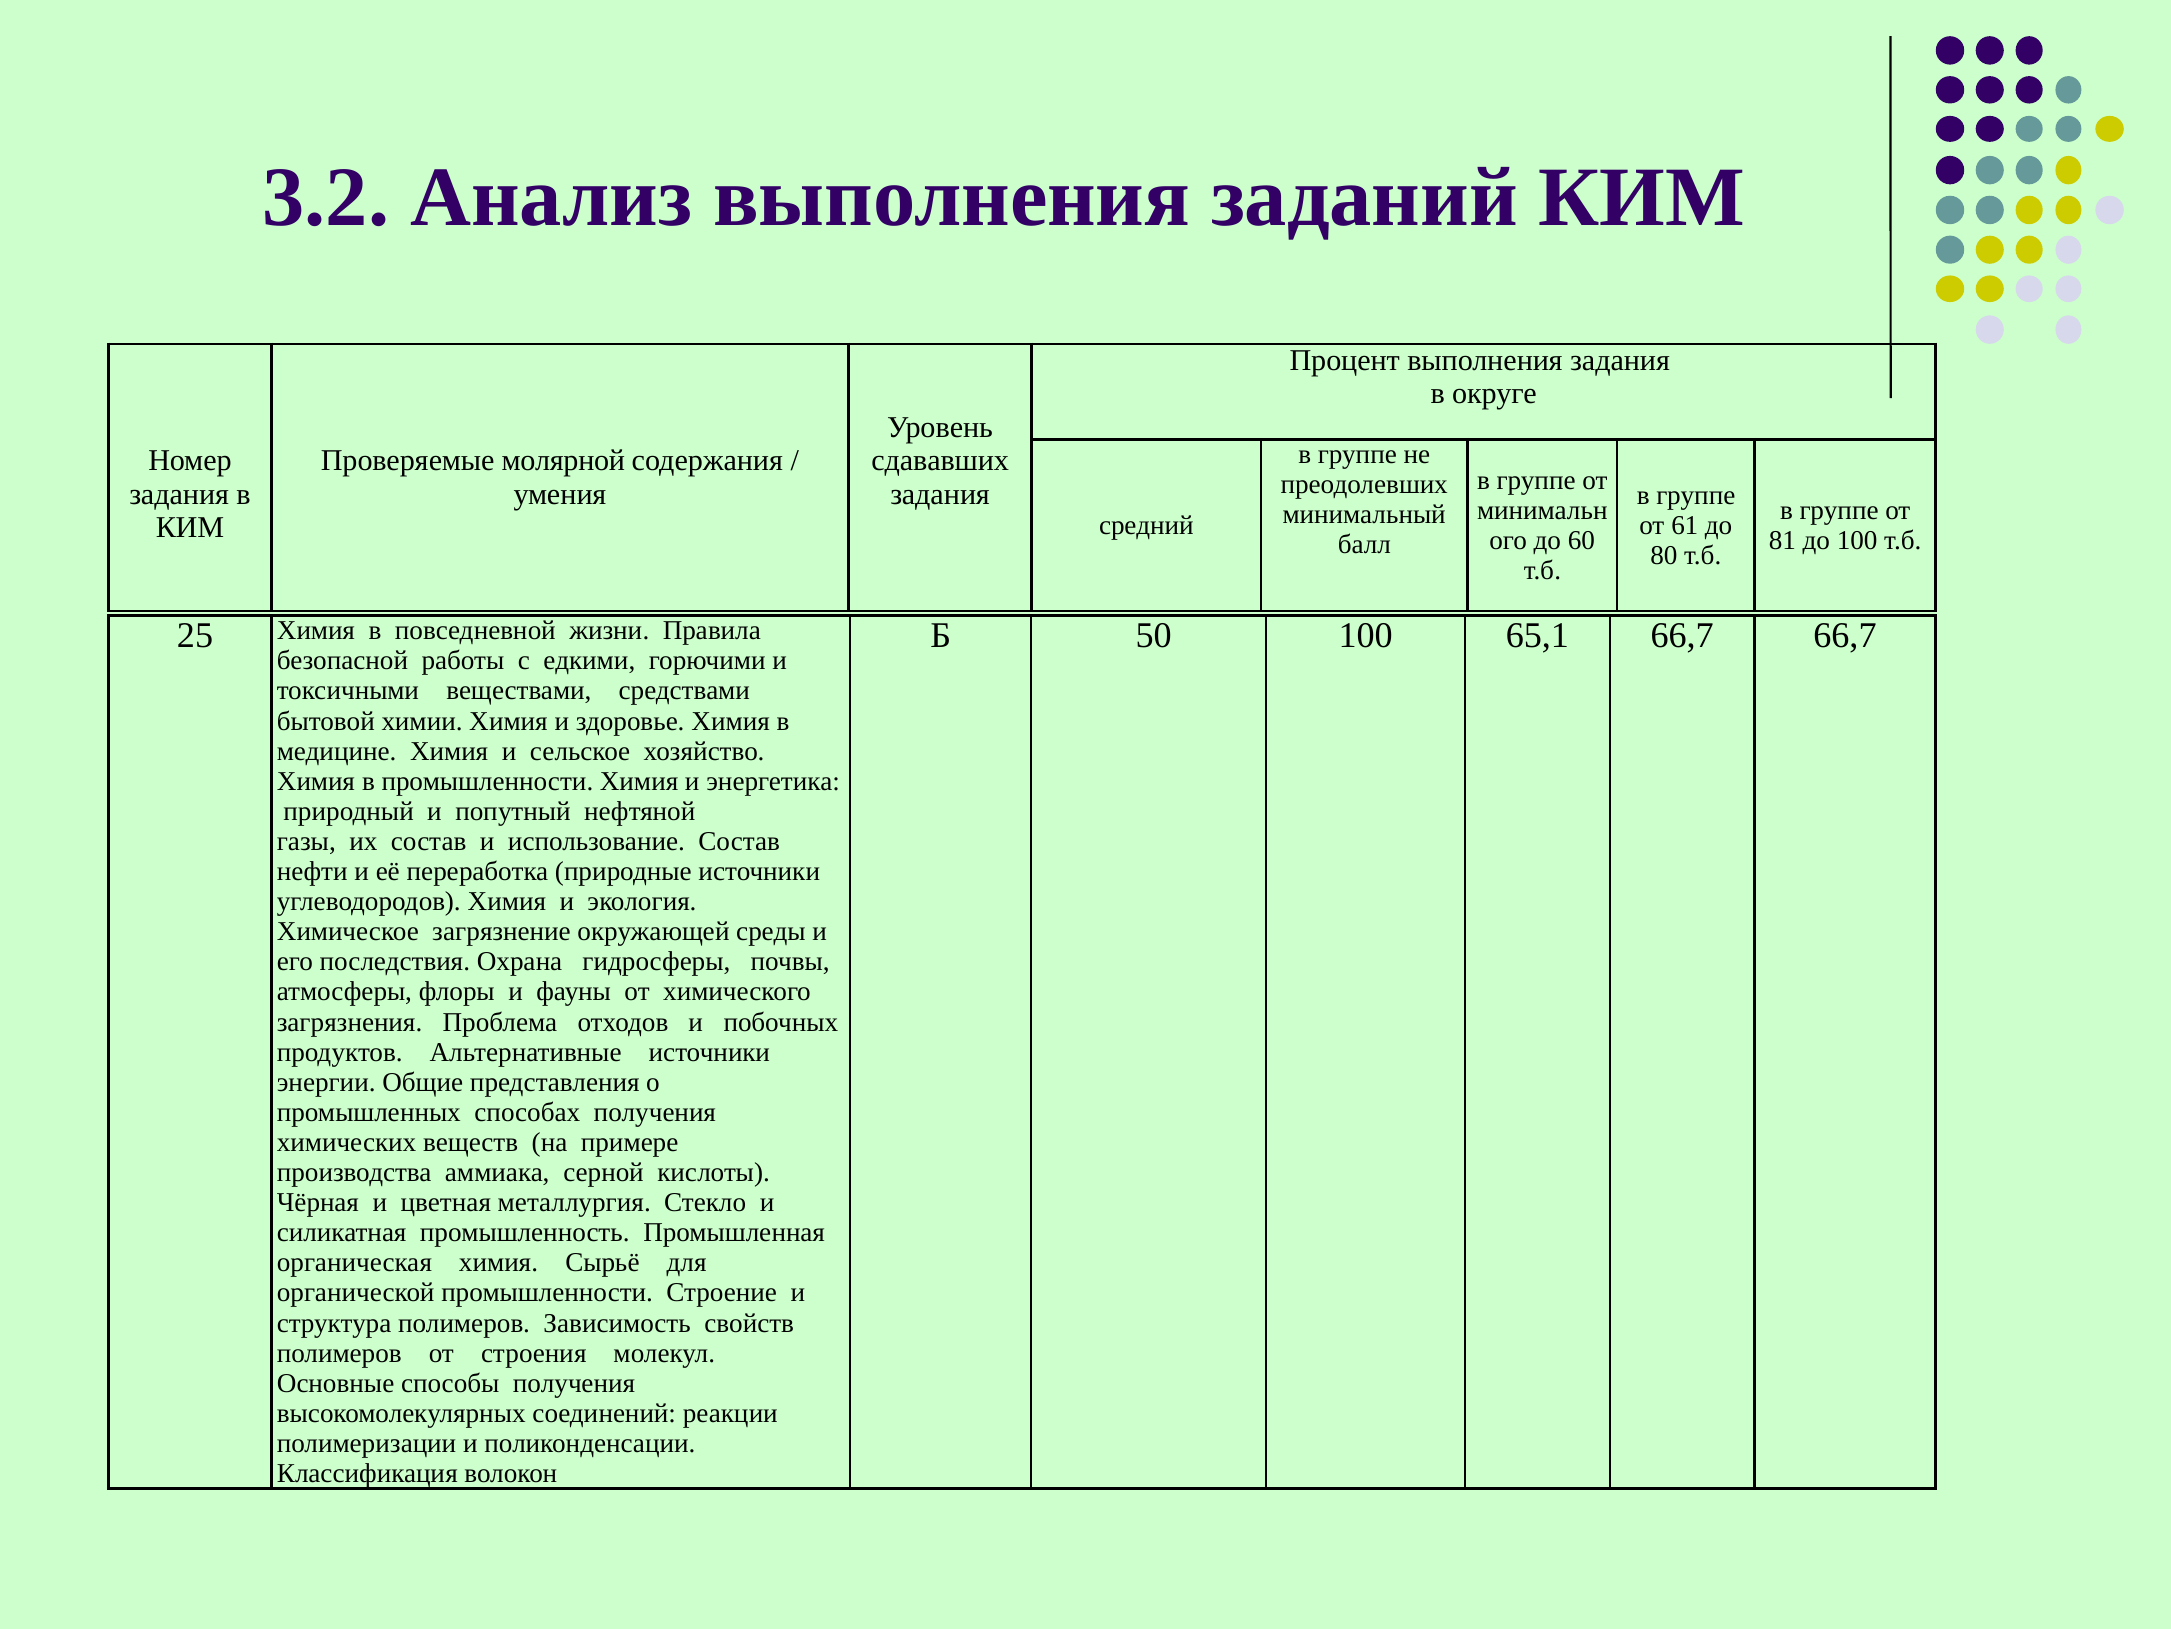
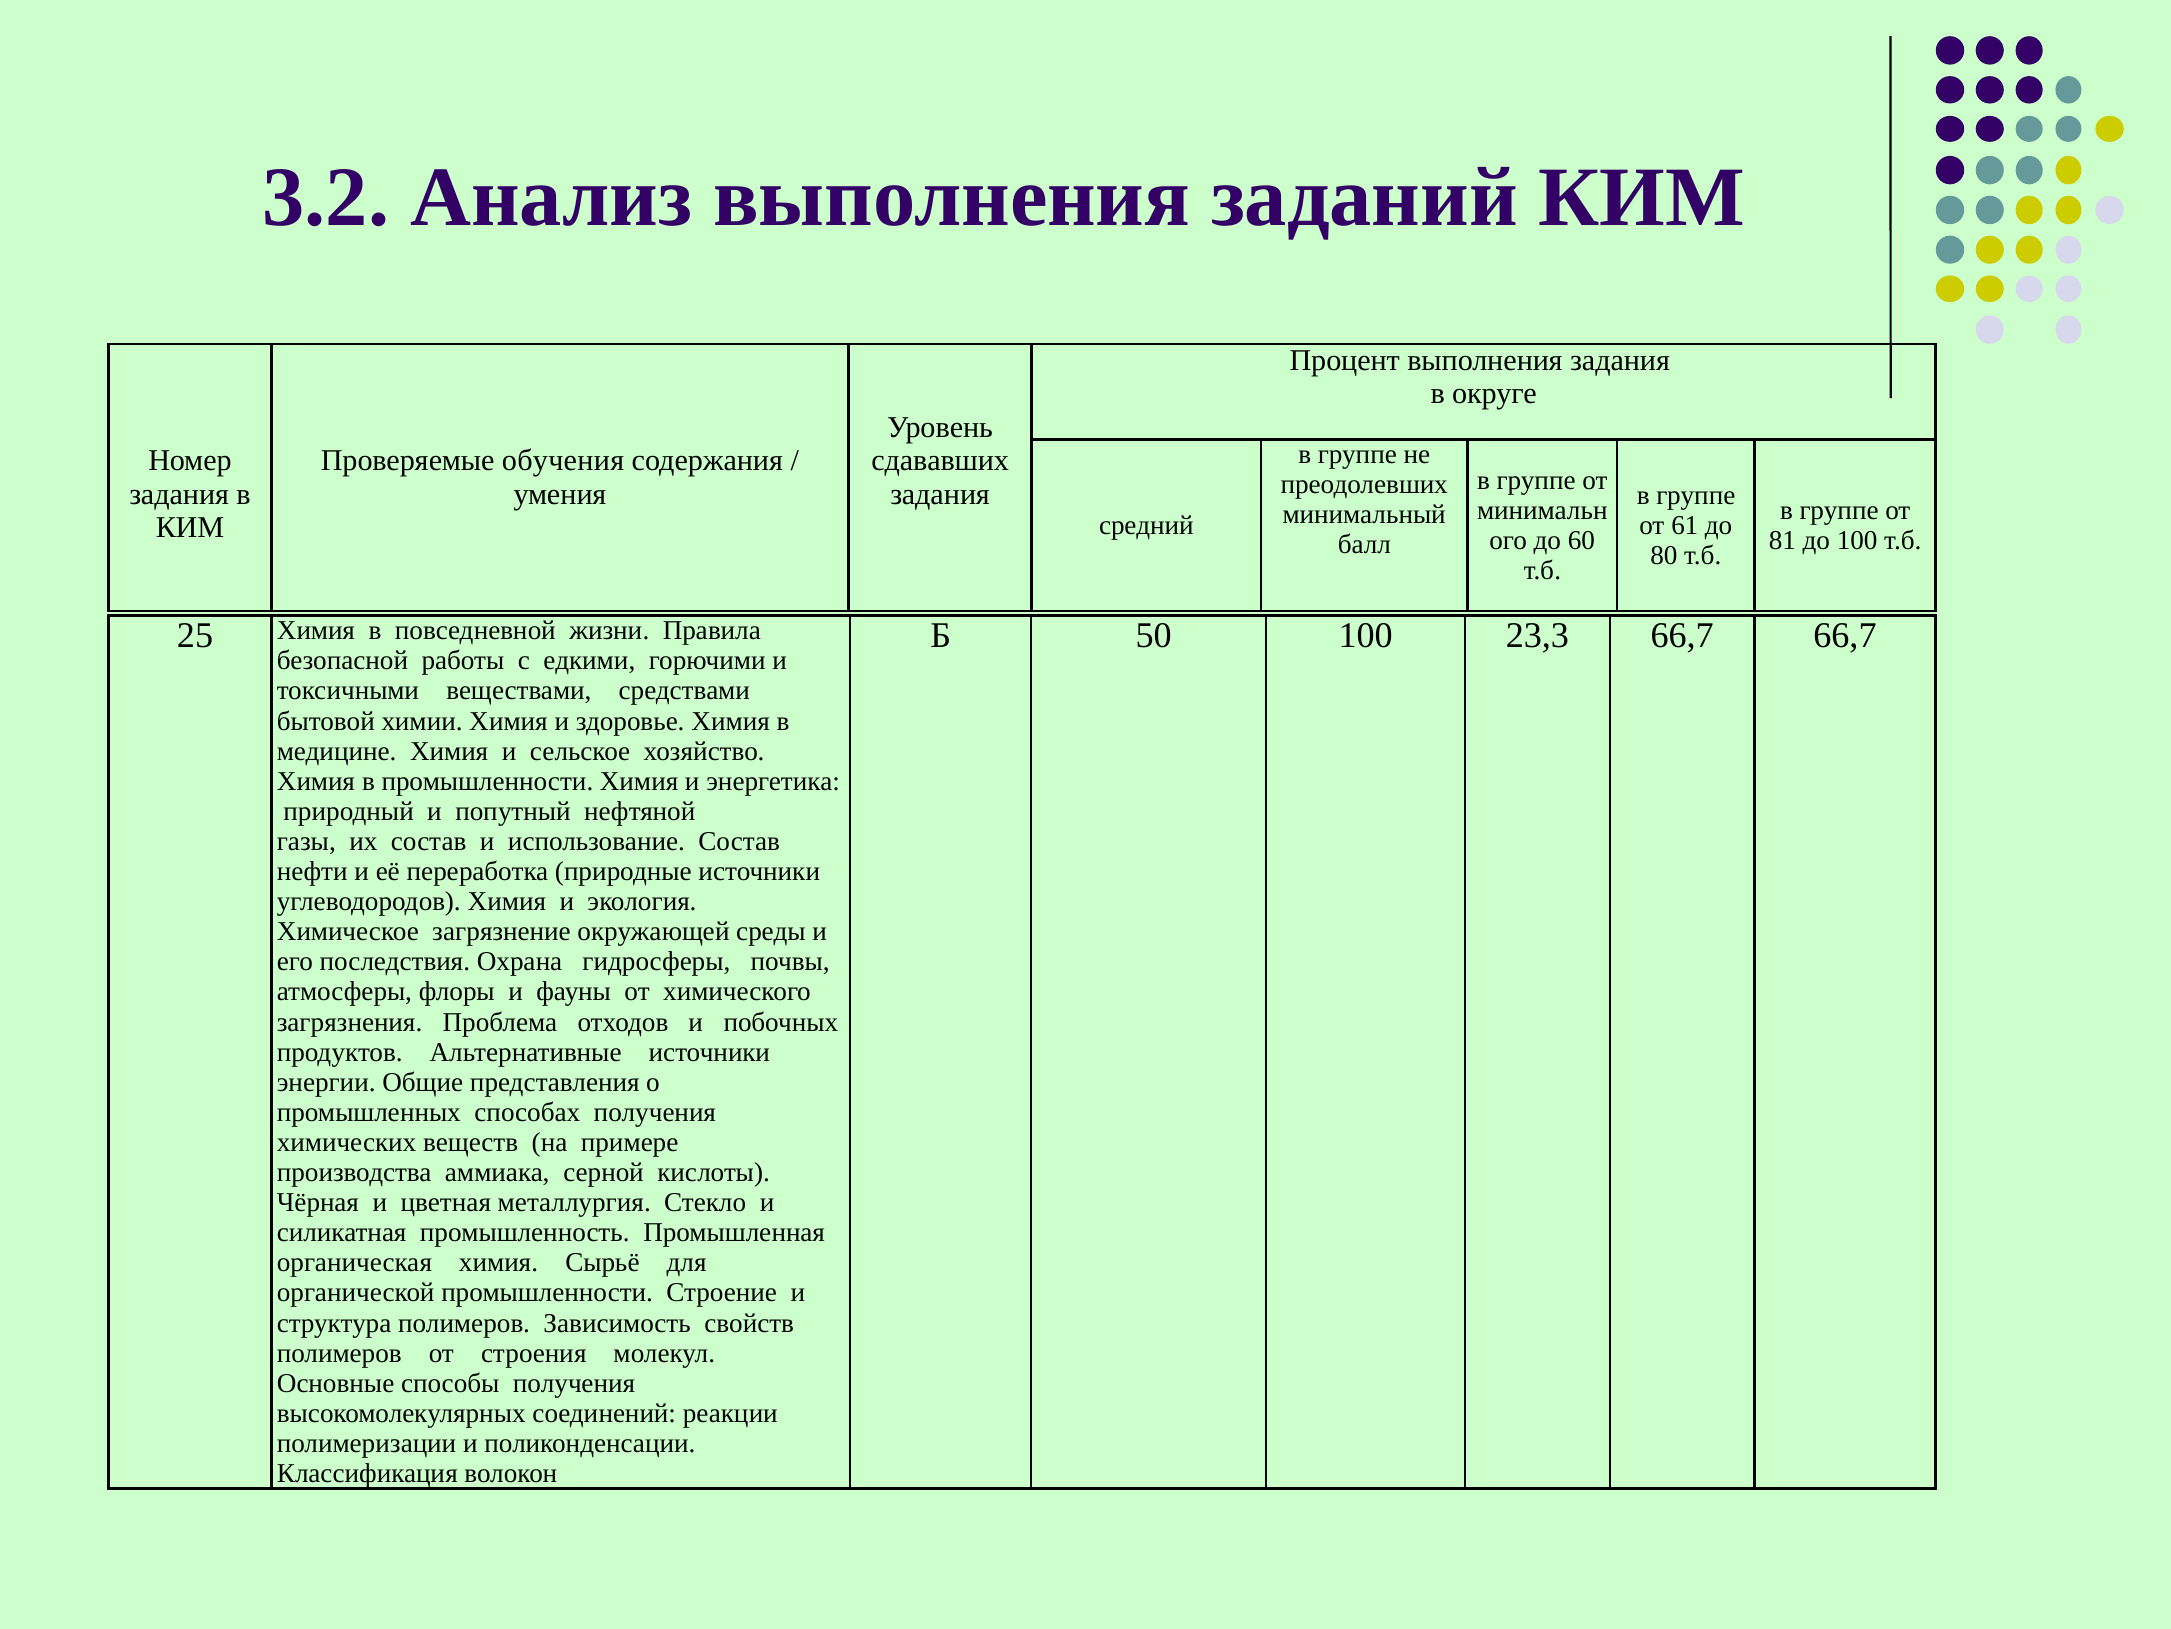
молярной: молярной -> обучения
65,1: 65,1 -> 23,3
